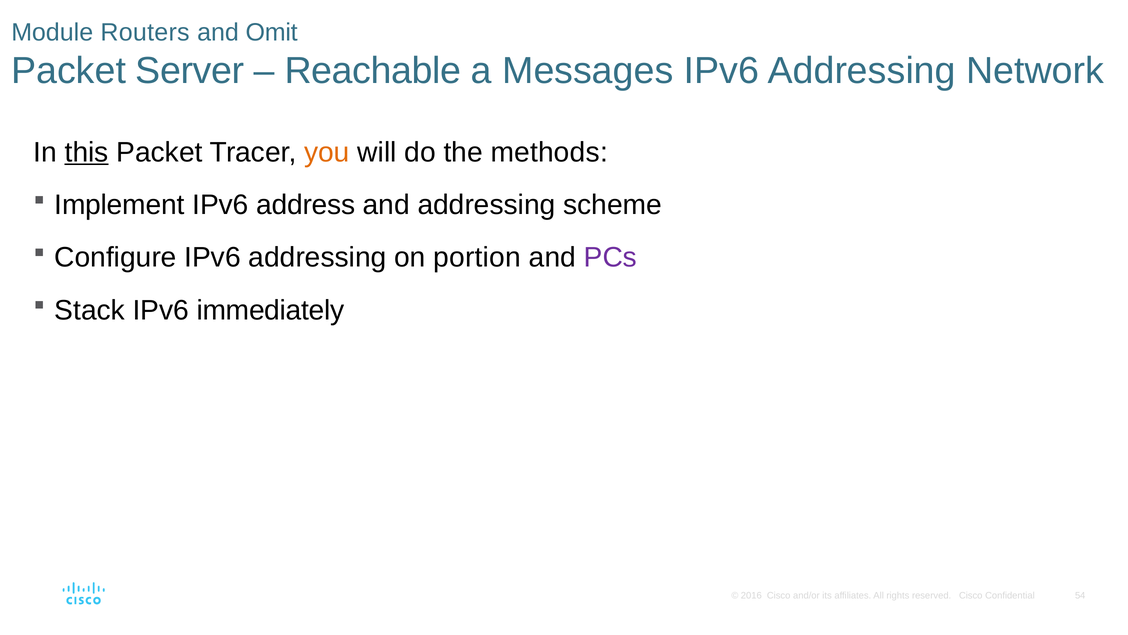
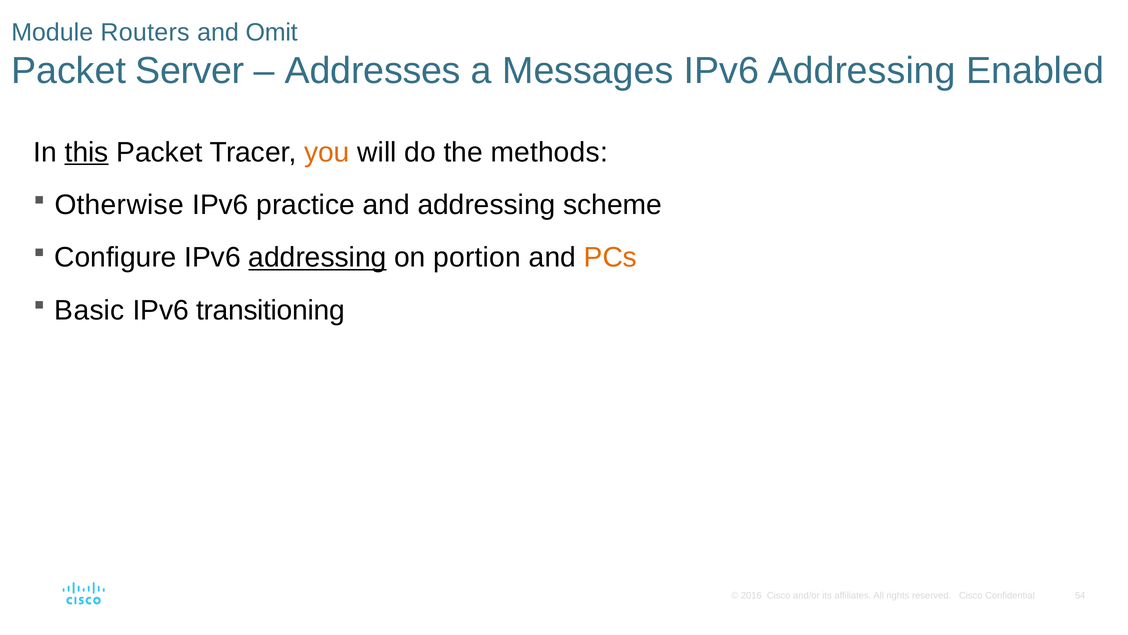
Reachable: Reachable -> Addresses
Network: Network -> Enabled
Implement: Implement -> Otherwise
address: address -> practice
addressing at (317, 257) underline: none -> present
PCs colour: purple -> orange
Stack: Stack -> Basic
immediately: immediately -> transitioning
